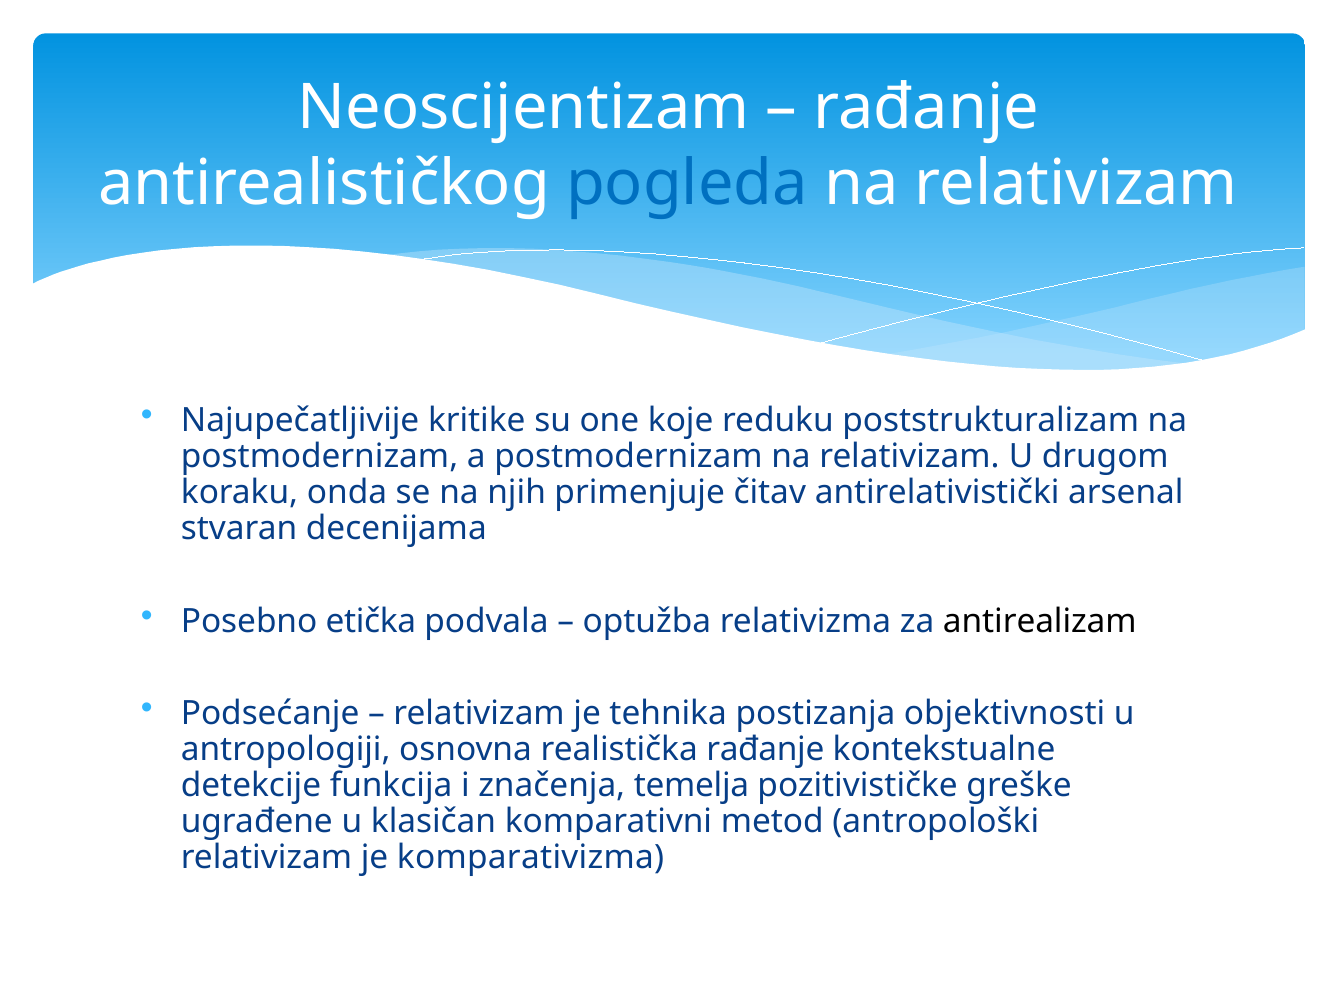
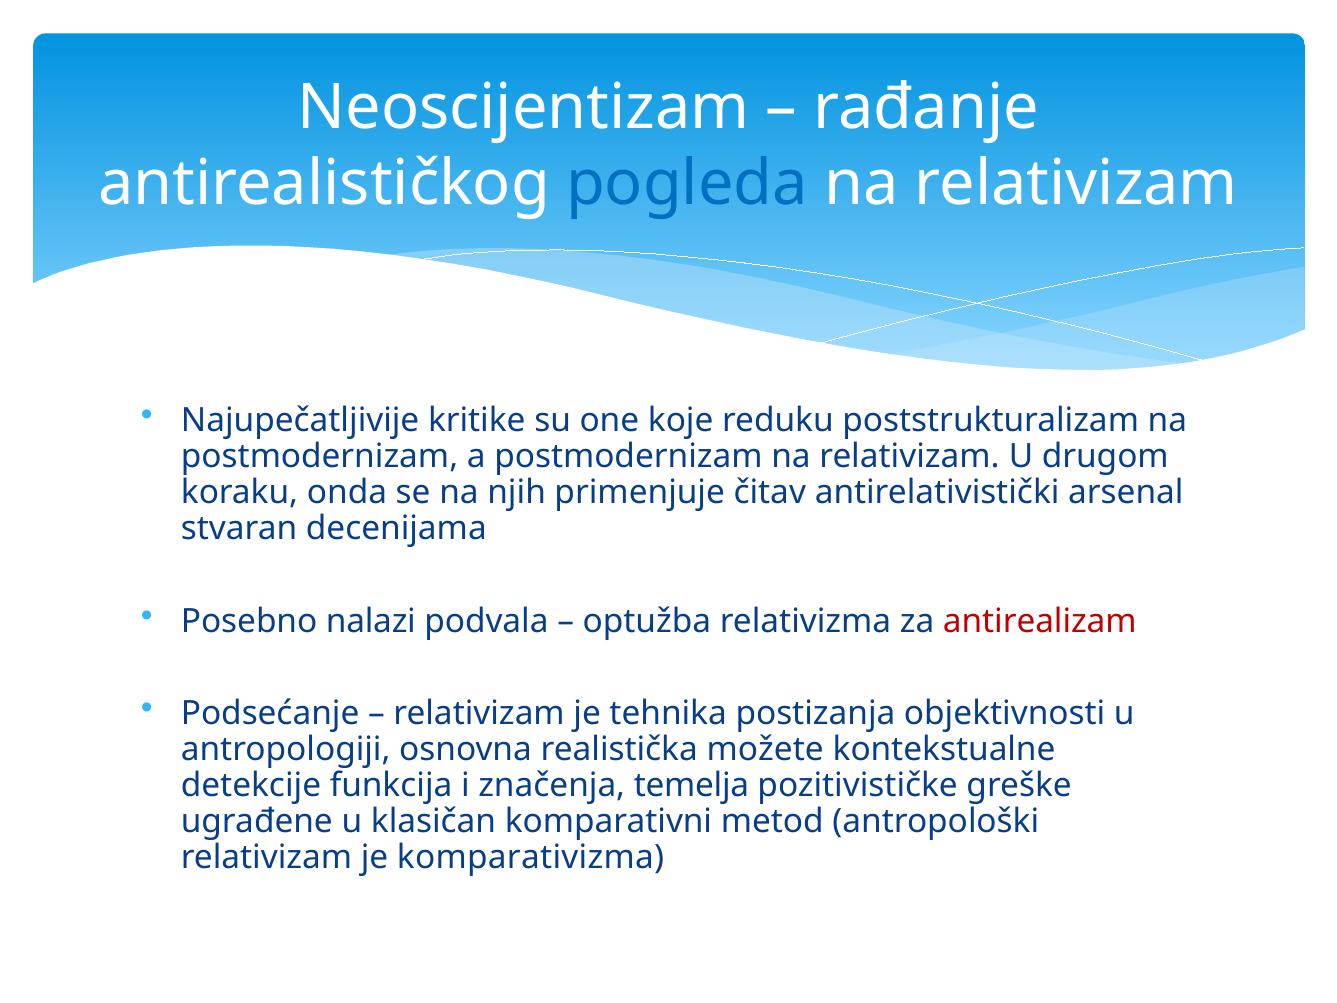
etička: etička -> nalazi
antirealizam colour: black -> red
realistička rađanje: rađanje -> možete
